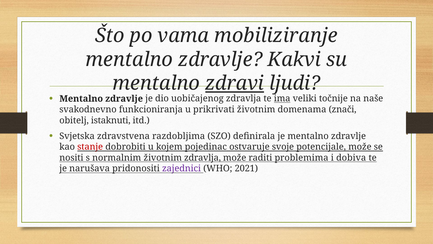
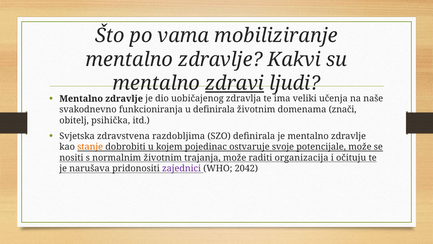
ima underline: present -> none
točnije: točnije -> učenja
u prikrivati: prikrivati -> definirala
istaknuti: istaknuti -> psihička
stanje colour: red -> orange
životnim zdravlja: zdravlja -> trajanja
problemima: problemima -> organizacija
dobiva: dobiva -> očituju
2021: 2021 -> 2042
